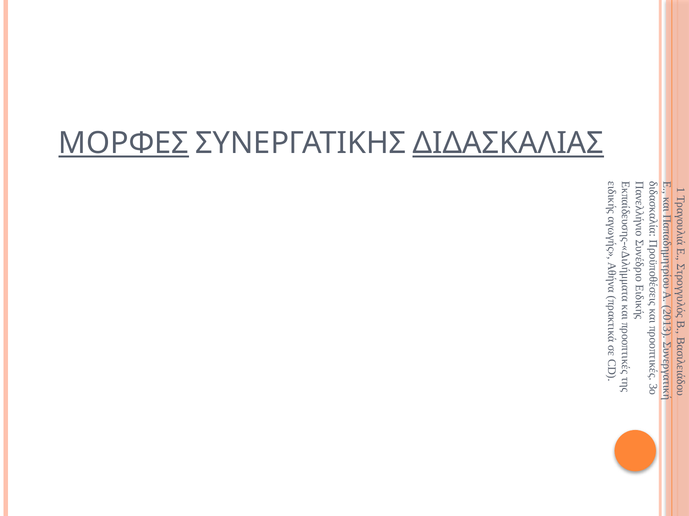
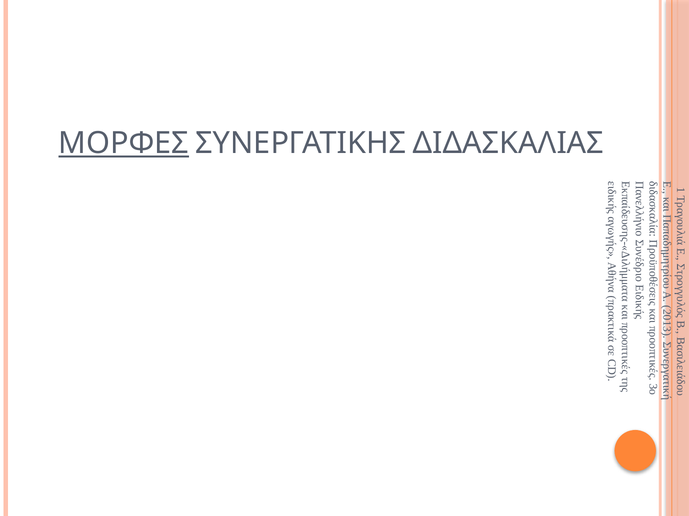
ΔΙΔΑΣΚΑΛΙΑΣ underline: present -> none
